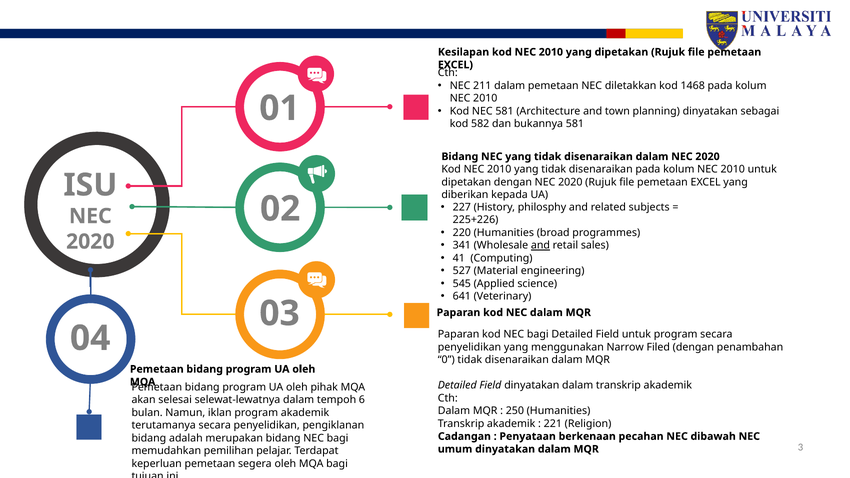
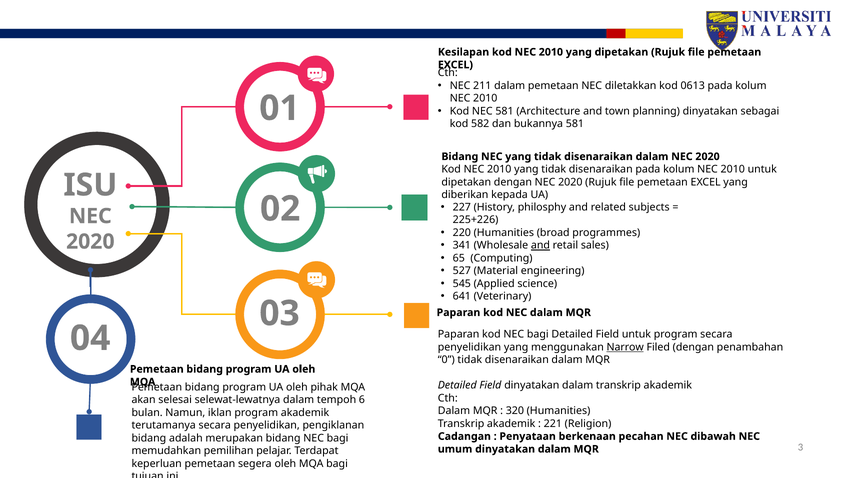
1468: 1468 -> 0613
41: 41 -> 65
Narrow underline: none -> present
250: 250 -> 320
